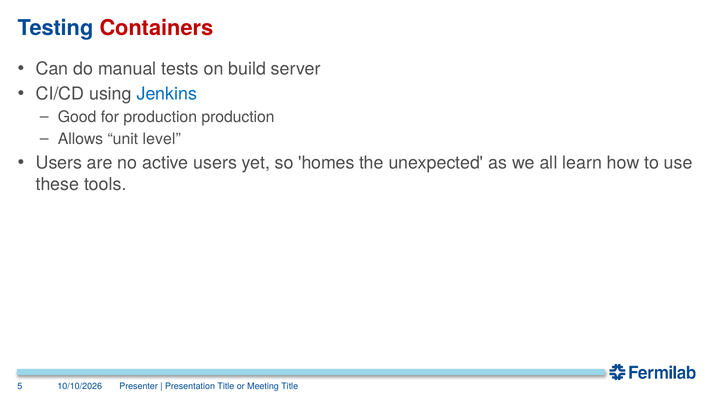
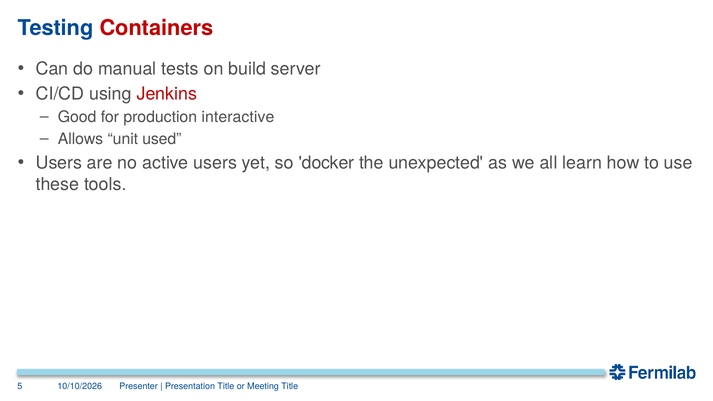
Jenkins colour: blue -> red
production production: production -> interactive
level: level -> used
homes: homes -> docker
